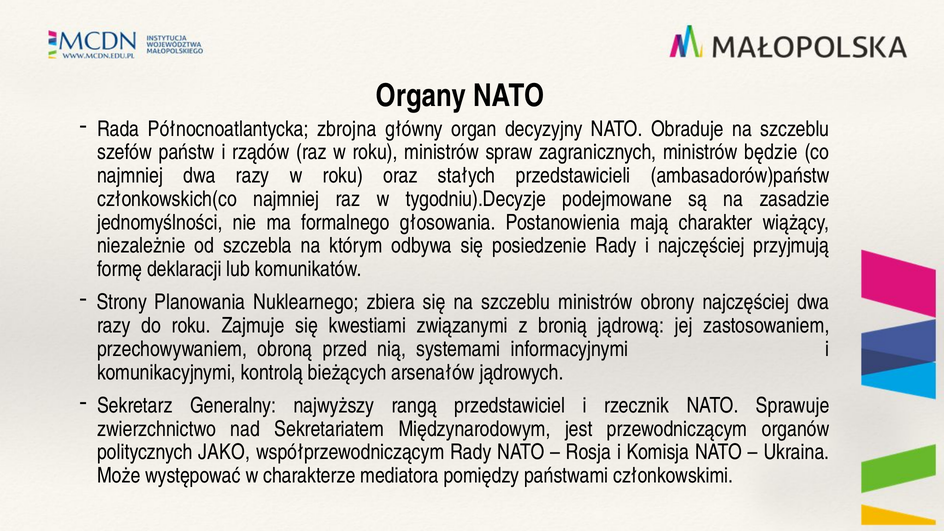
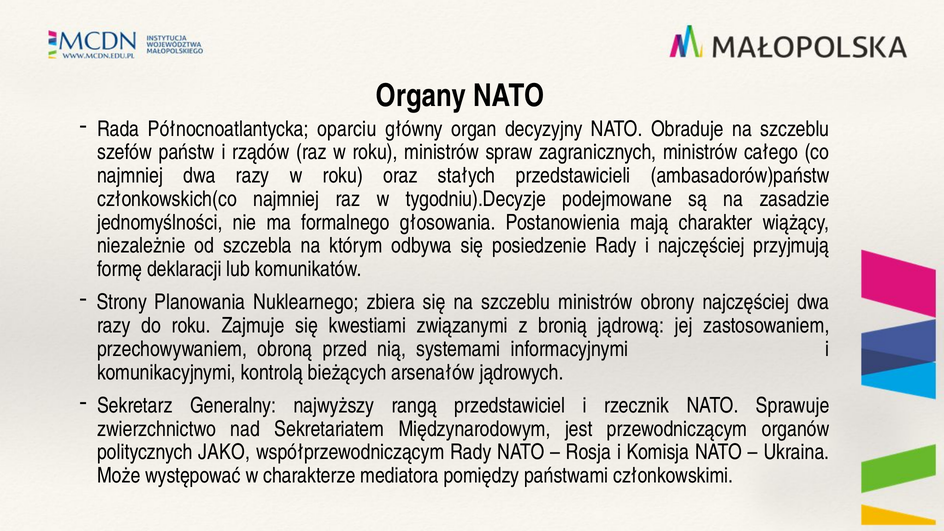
zbrojna: zbrojna -> oparciu
będzie: będzie -> całego
